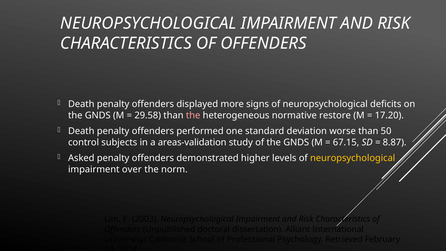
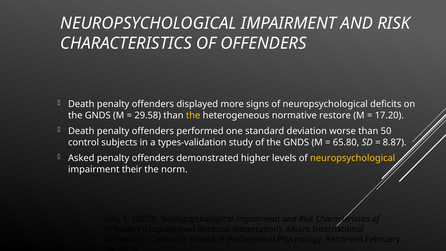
the at (193, 115) colour: pink -> yellow
areas-validation: areas-validation -> types-validation
67.15: 67.15 -> 65.80
over: over -> their
